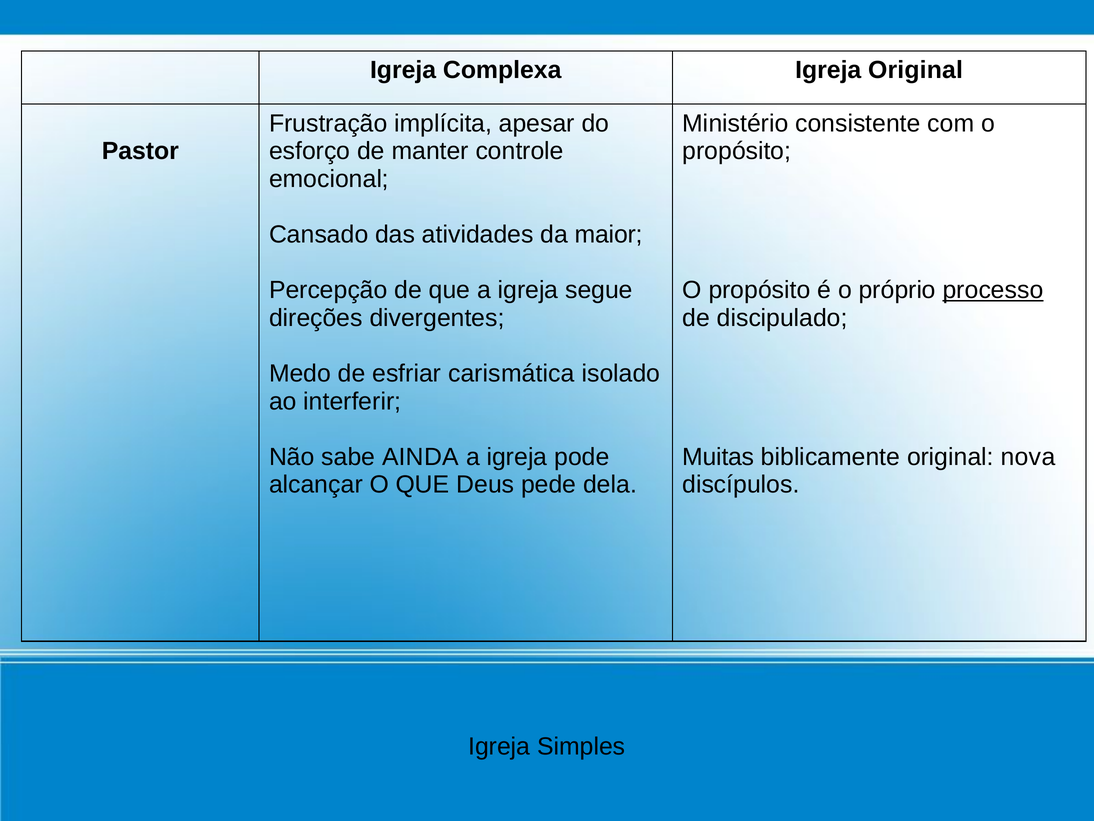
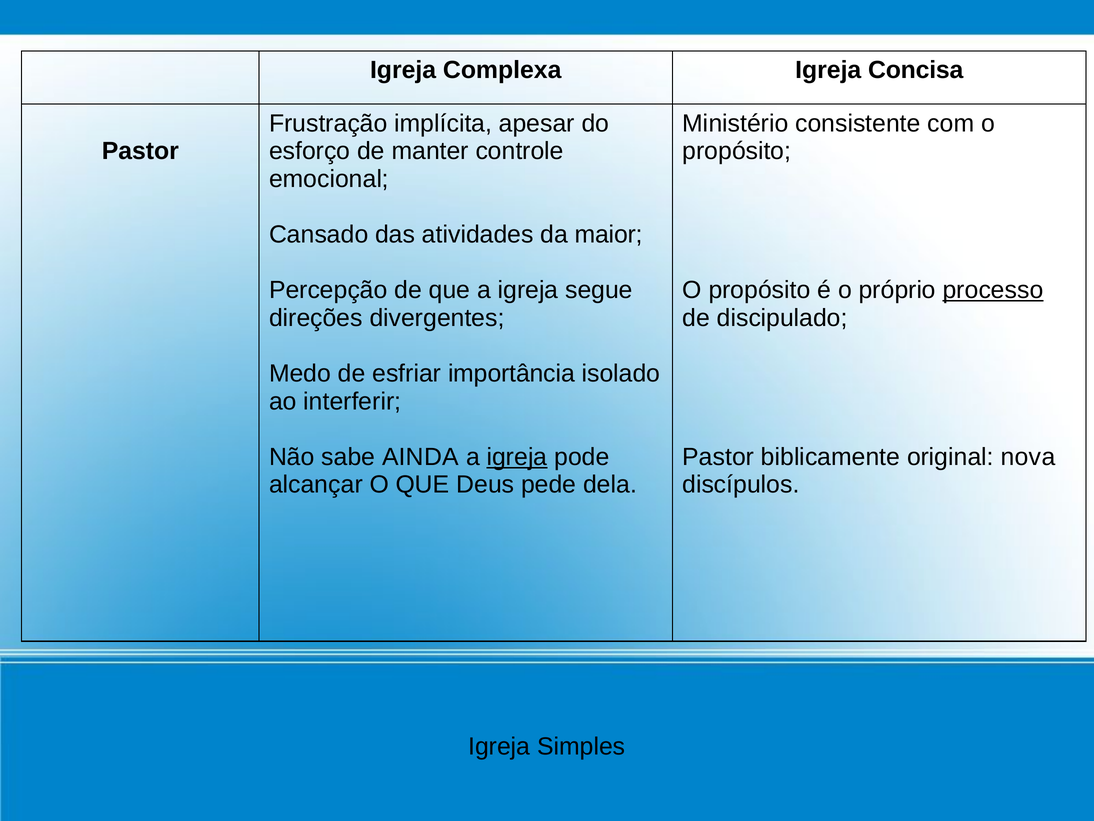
Igreja Original: Original -> Concisa
carismática: carismática -> importância
igreja at (517, 457) underline: none -> present
Muitas at (718, 457): Muitas -> Pastor
